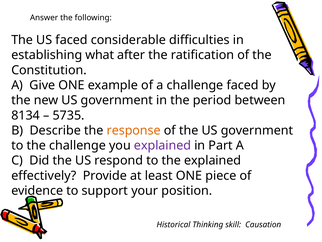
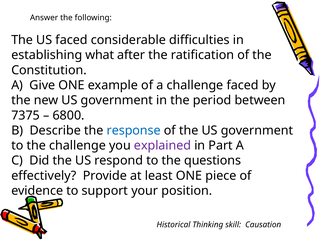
8134: 8134 -> 7375
5735: 5735 -> 6800
response colour: orange -> blue
the explained: explained -> questions
